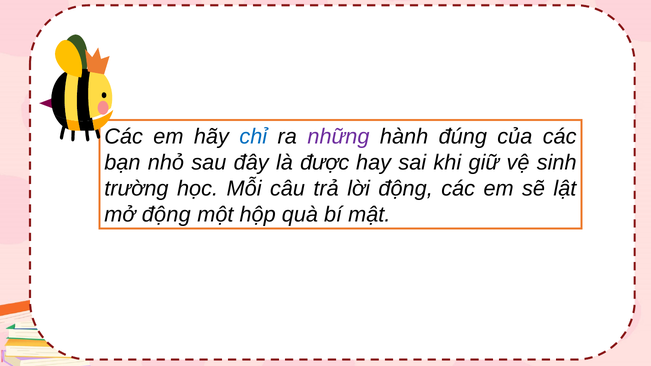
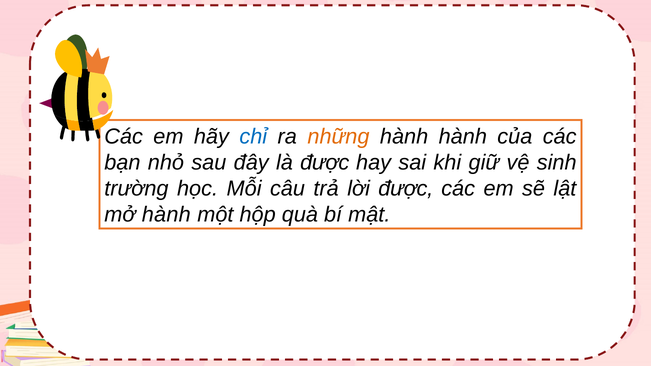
những colour: purple -> orange
hành đúng: đúng -> hành
lời động: động -> được
mở động: động -> hành
